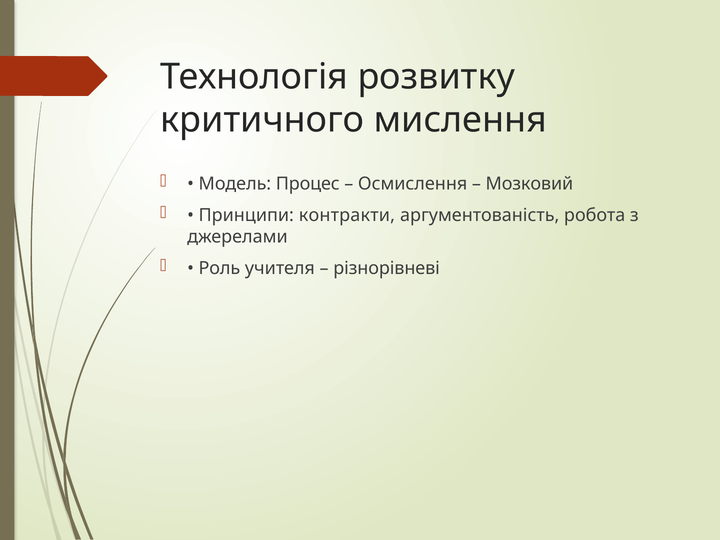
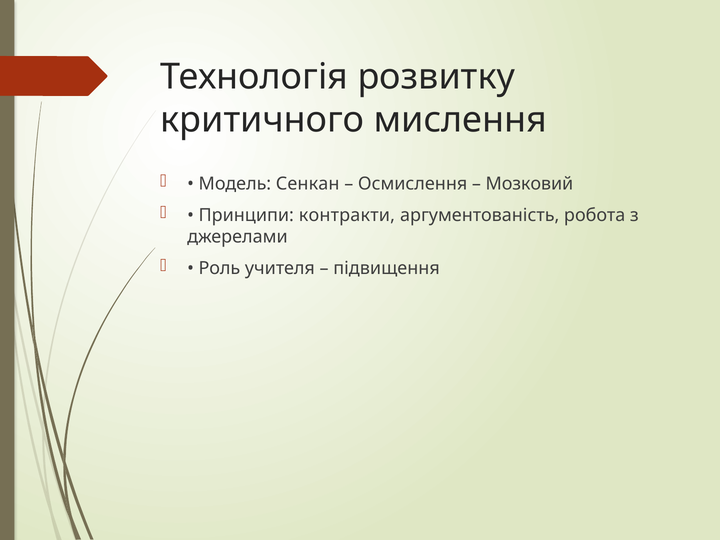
Процес: Процес -> Сенкан
різнорівневі: різнорівневі -> підвищення
